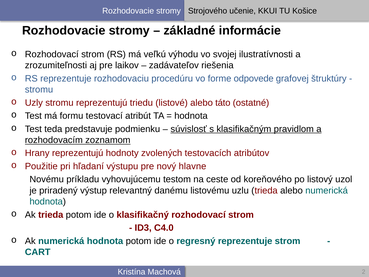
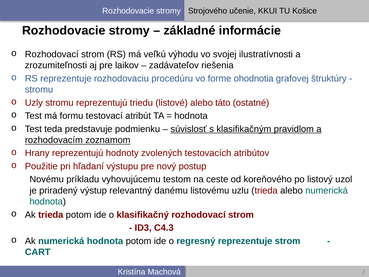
odpovede: odpovede -> ohodnotia
hlavne: hlavne -> postup
C4.0: C4.0 -> C4.3
